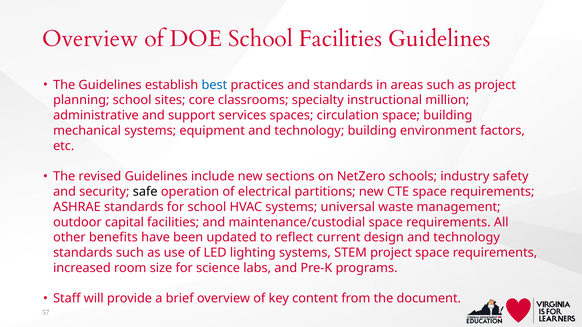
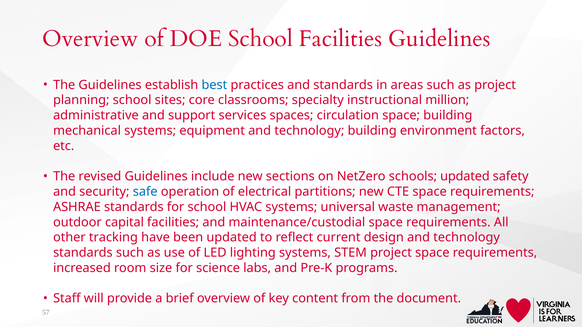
schools industry: industry -> updated
safe colour: black -> blue
benefits: benefits -> tracking
